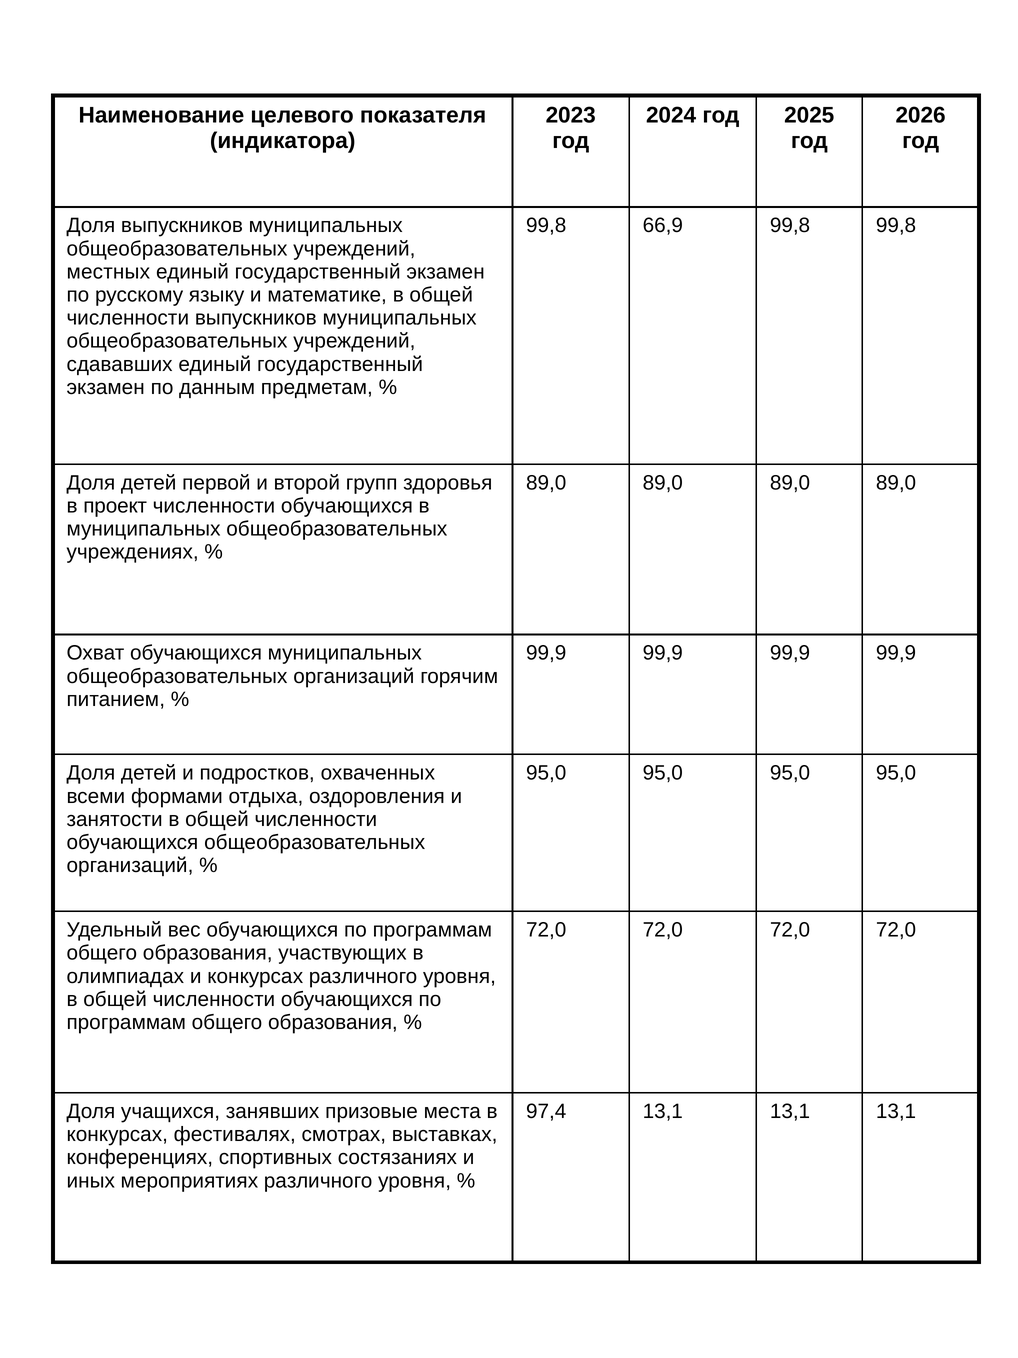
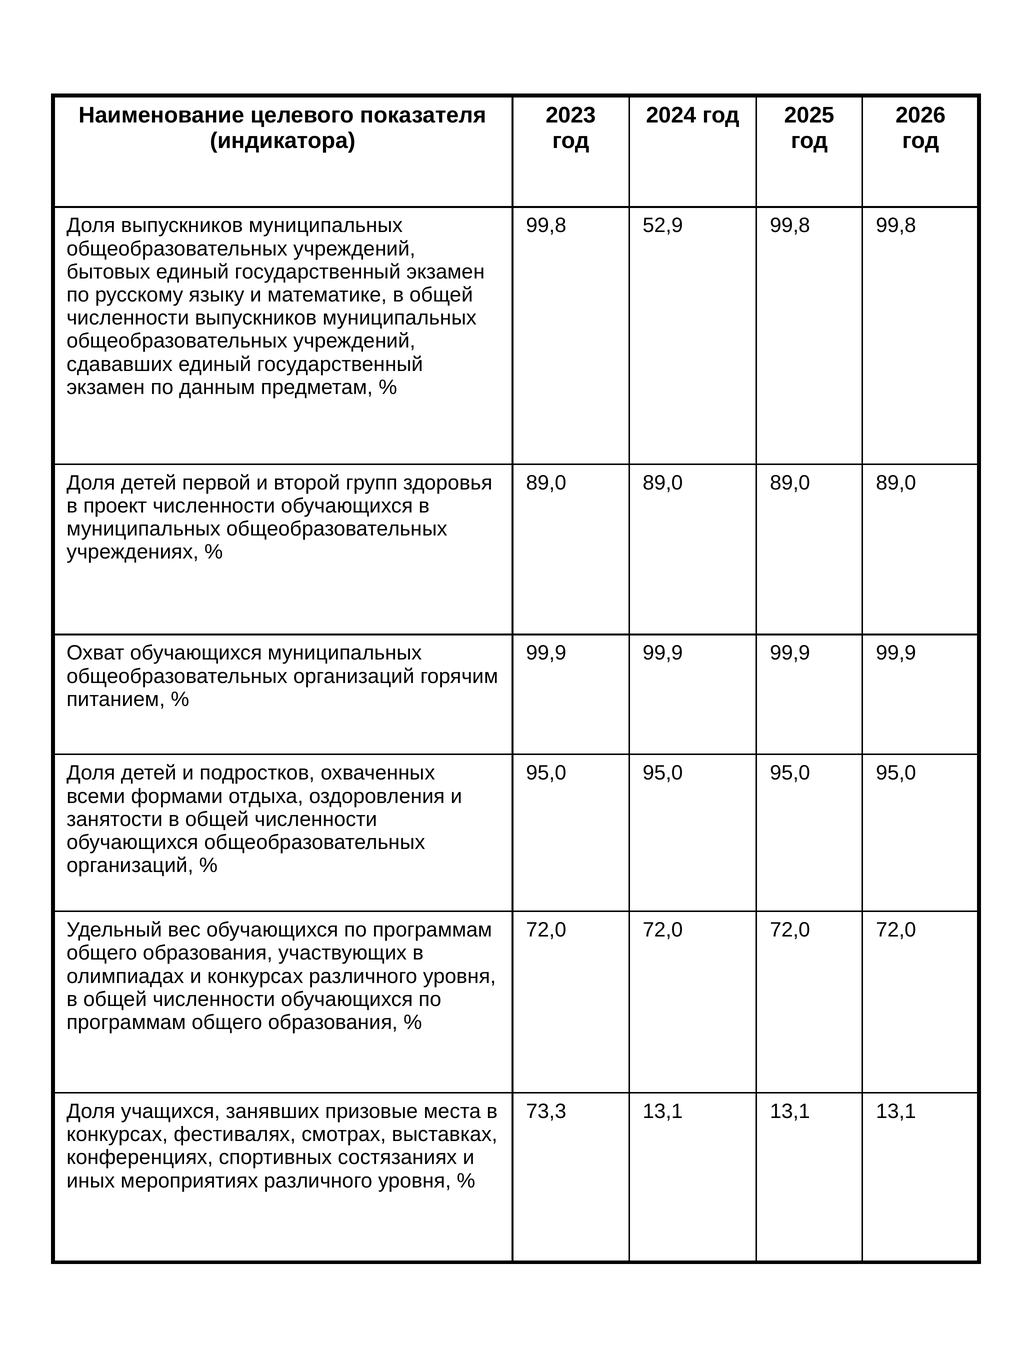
66,9: 66,9 -> 52,9
местных: местных -> бытовых
97,4: 97,4 -> 73,3
